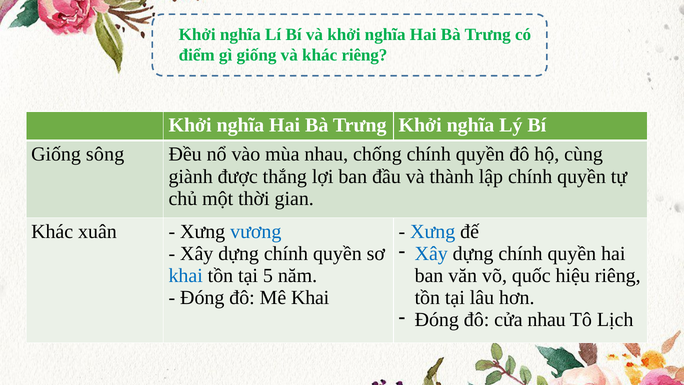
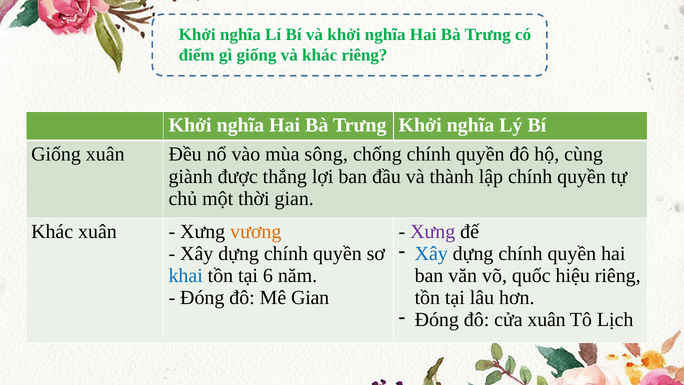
Giống sông: sông -> xuân
mùa nhau: nhau -> sông
vương colour: blue -> orange
Xưng at (433, 231) colour: blue -> purple
5: 5 -> 6
Mê Khai: Khai -> Gian
cửa nhau: nhau -> xuân
